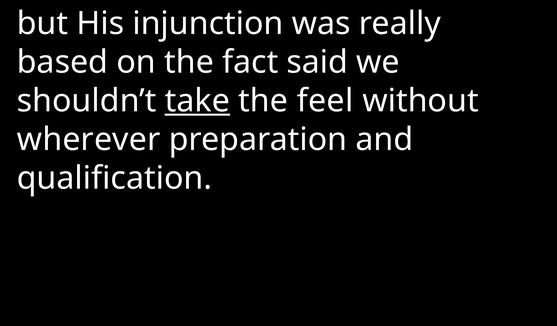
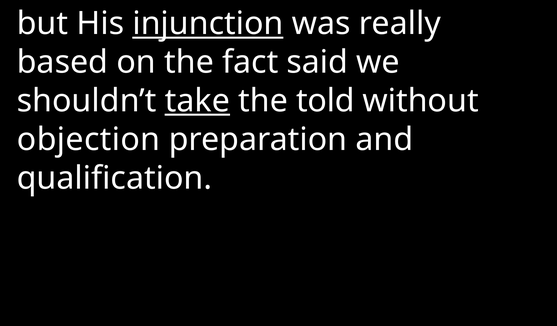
injunction underline: none -> present
feel: feel -> told
wherever: wherever -> objection
